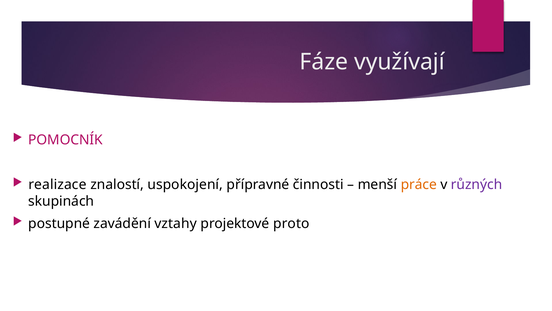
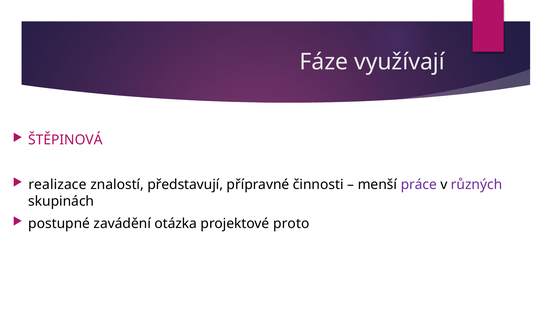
POMOCNÍK: POMOCNÍK -> ŠTĚPINOVÁ
uspokojení: uspokojení -> představují
práce colour: orange -> purple
vztahy: vztahy -> otázka
